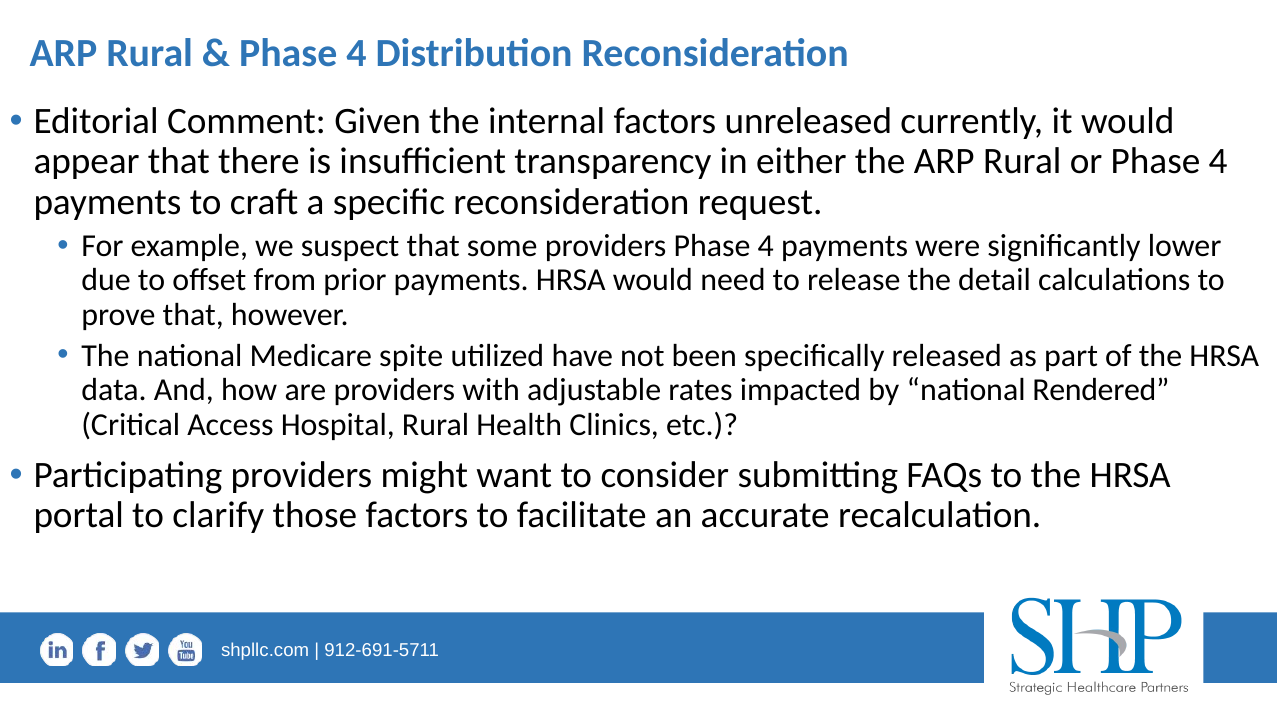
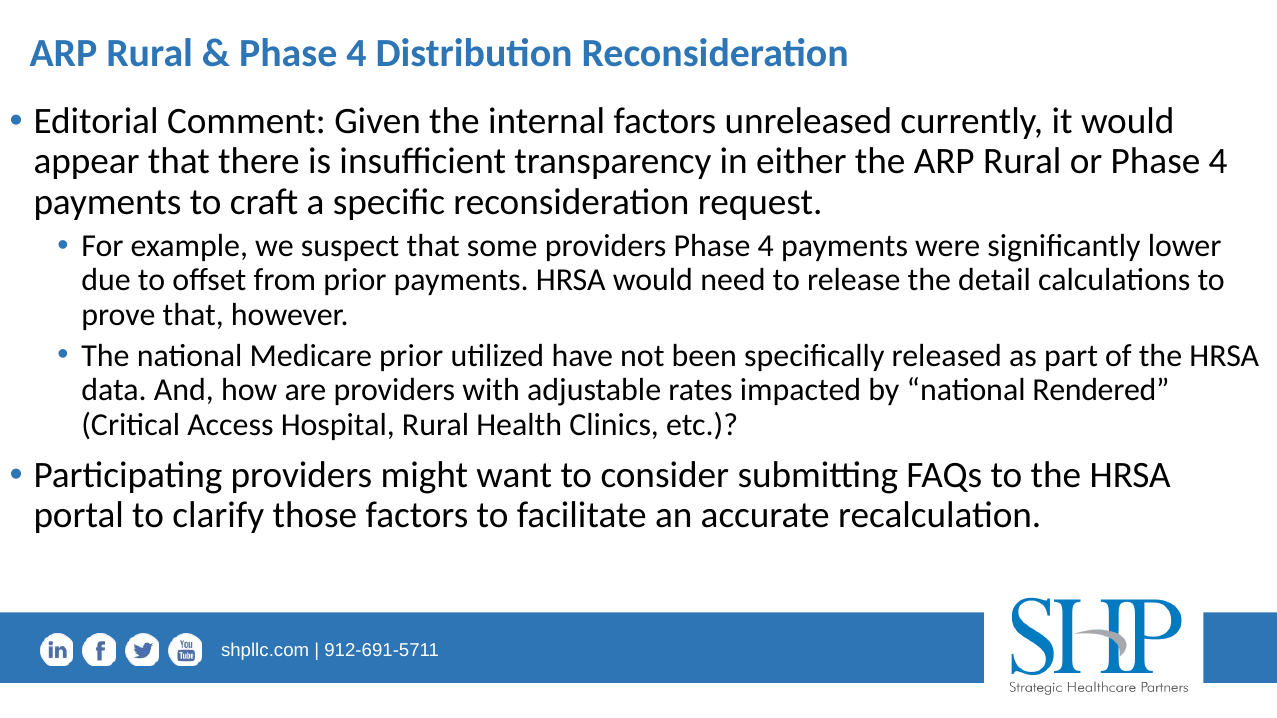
Medicare spite: spite -> prior
